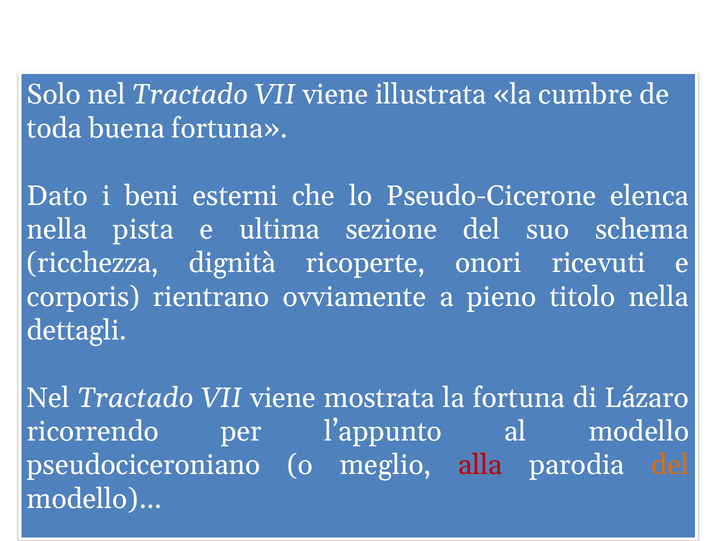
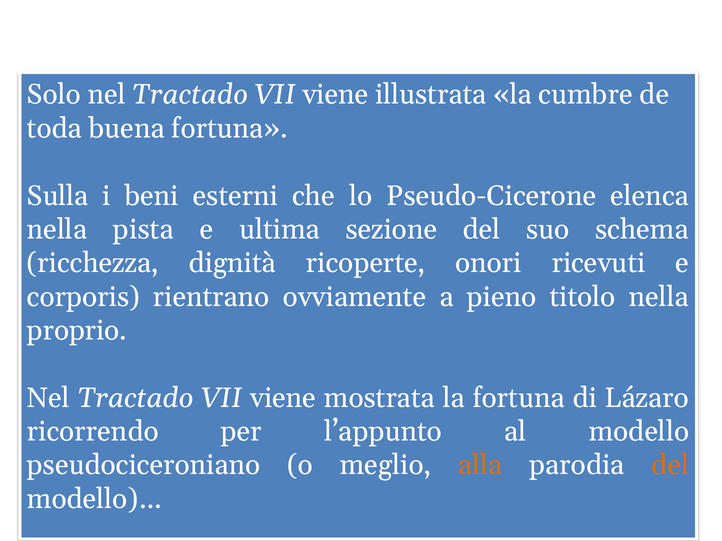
Dato: Dato -> Sulla
dettagli: dettagli -> proprio
alla colour: red -> orange
